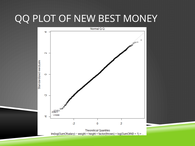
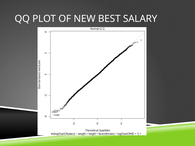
MONEY: MONEY -> SALARY
